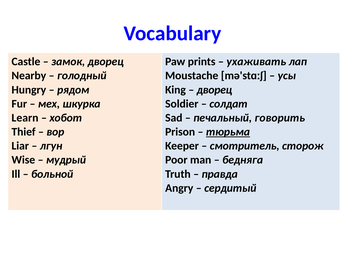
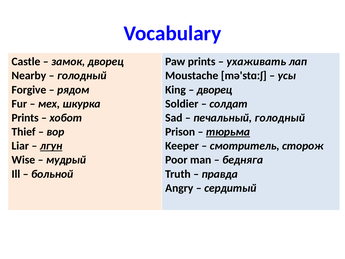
Hungry: Hungry -> Forgive
Learn at (25, 118): Learn -> Prints
печальный говорить: говорить -> голодный
лгун underline: none -> present
